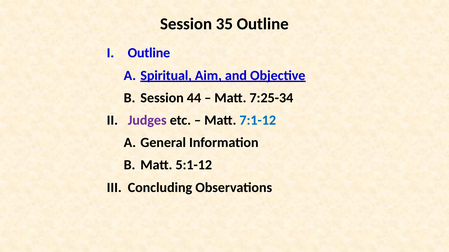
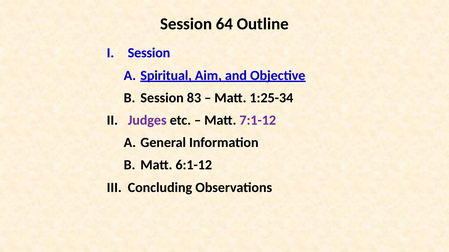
35: 35 -> 64
Outline at (149, 53): Outline -> Session
44: 44 -> 83
7:25-34: 7:25-34 -> 1:25-34
7:1-12 colour: blue -> purple
5:1-12: 5:1-12 -> 6:1-12
